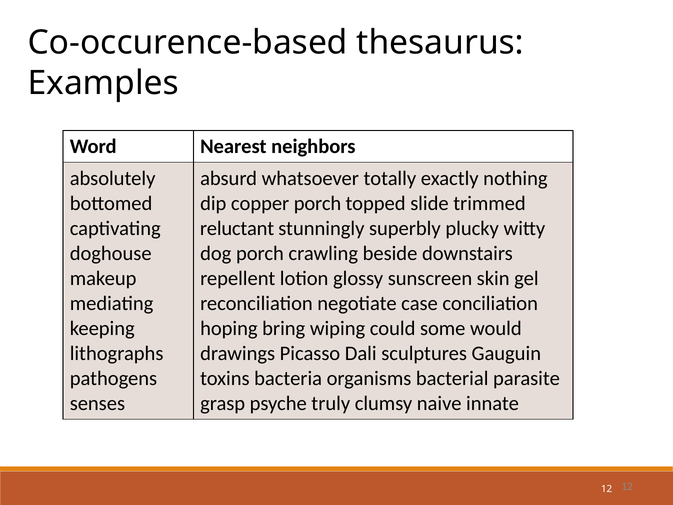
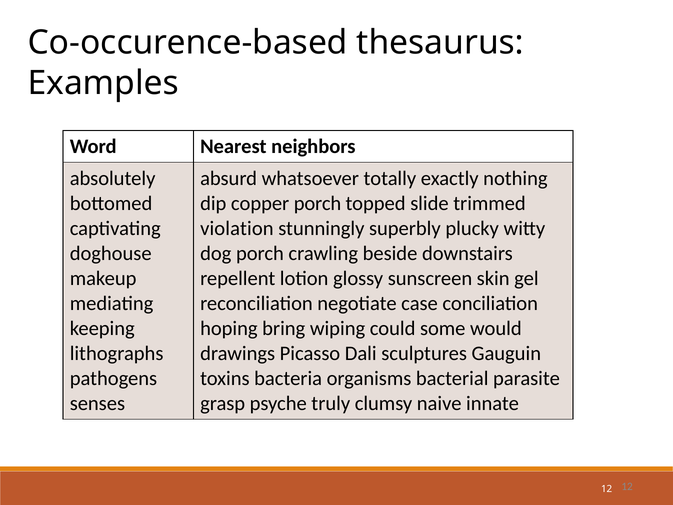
reluctant: reluctant -> violation
